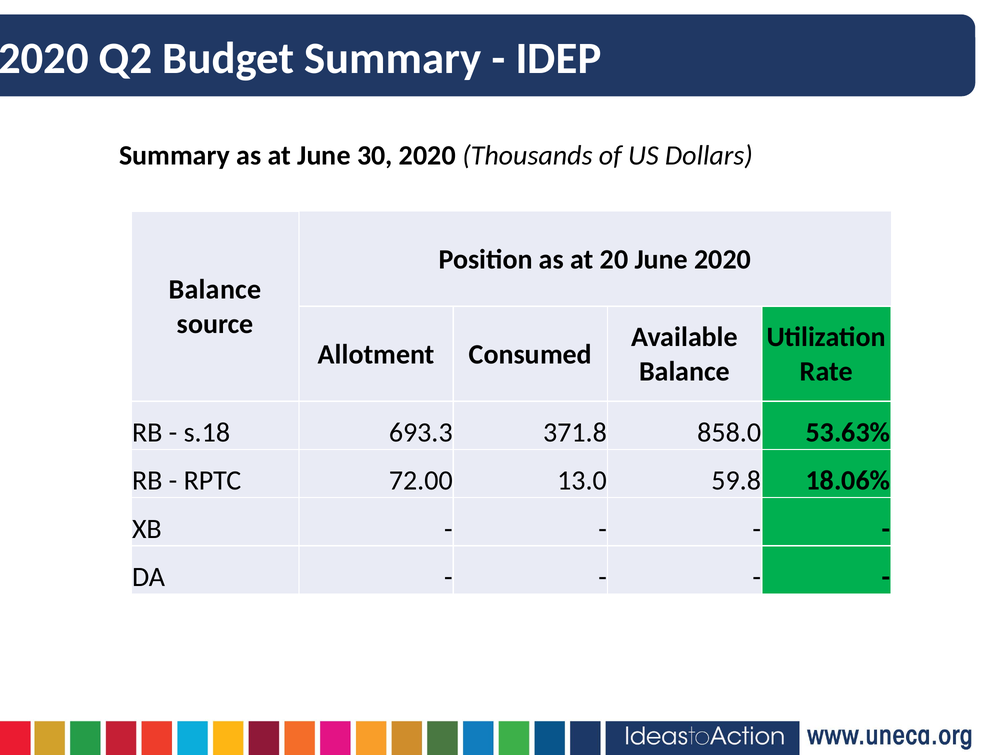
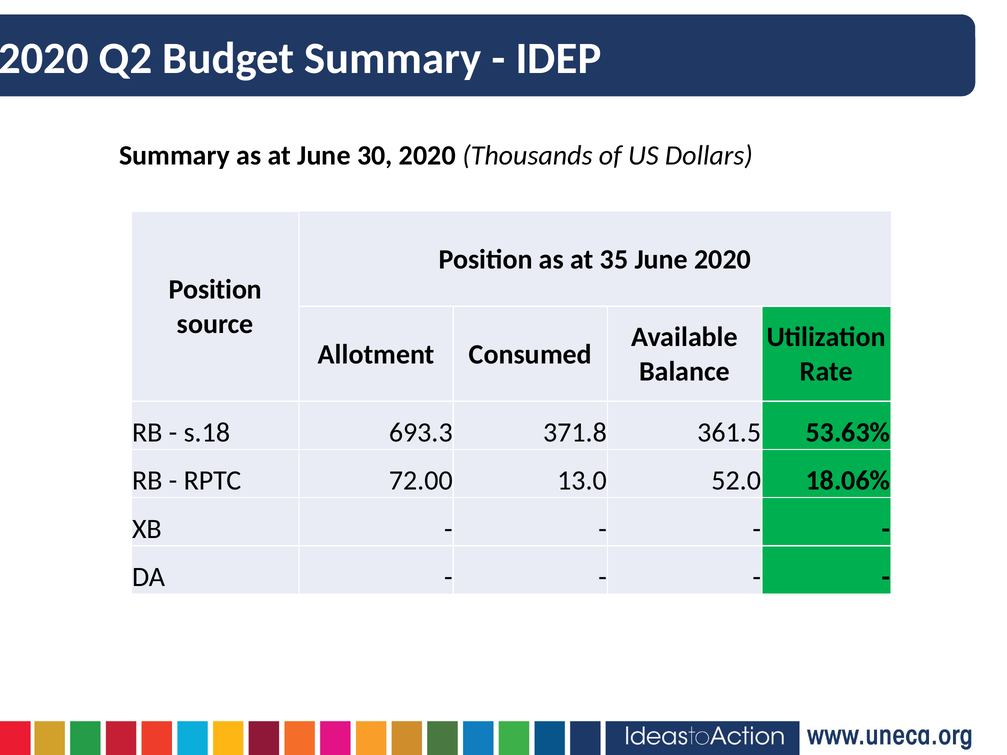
20: 20 -> 35
Balance at (215, 290): Balance -> Position
858.0: 858.0 -> 361.5
59.8: 59.8 -> 52.0
